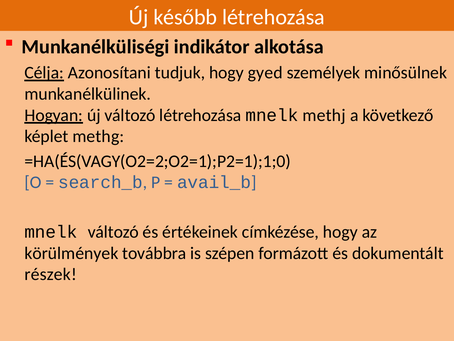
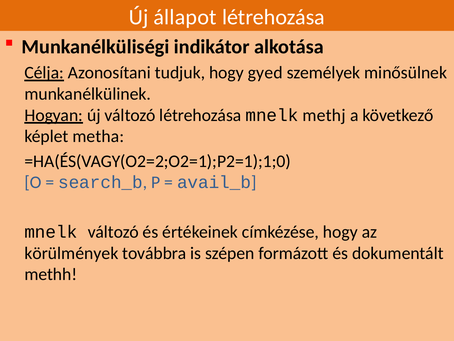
később: később -> állapot
methg: methg -> metha
részek: részek -> methh
